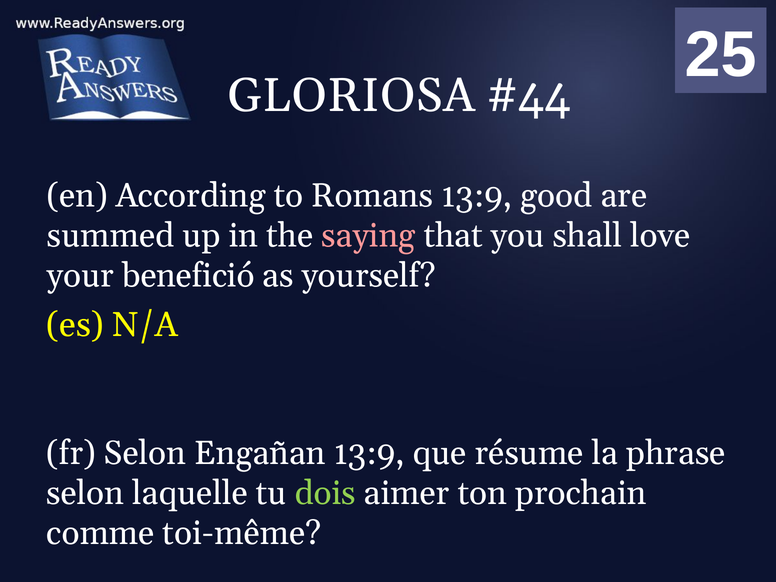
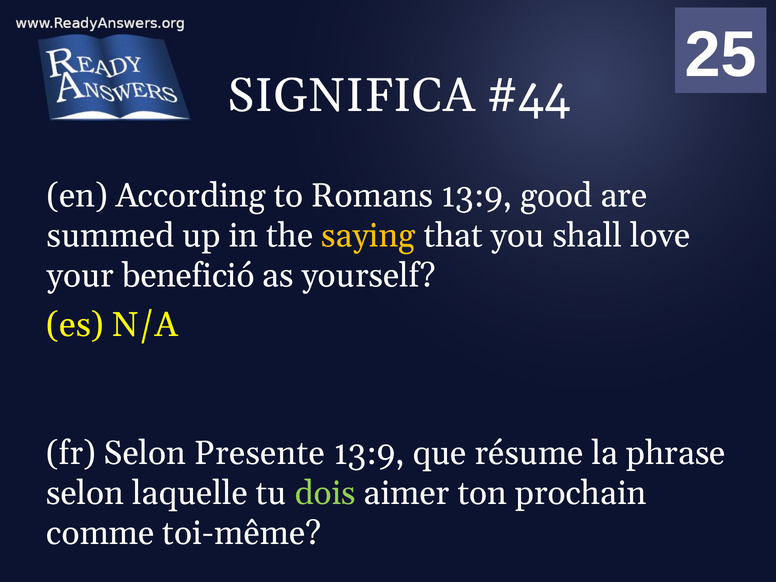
GLORIOSA: GLORIOSA -> SIGNIFICA
saying colour: pink -> yellow
Engañan: Engañan -> Presente
